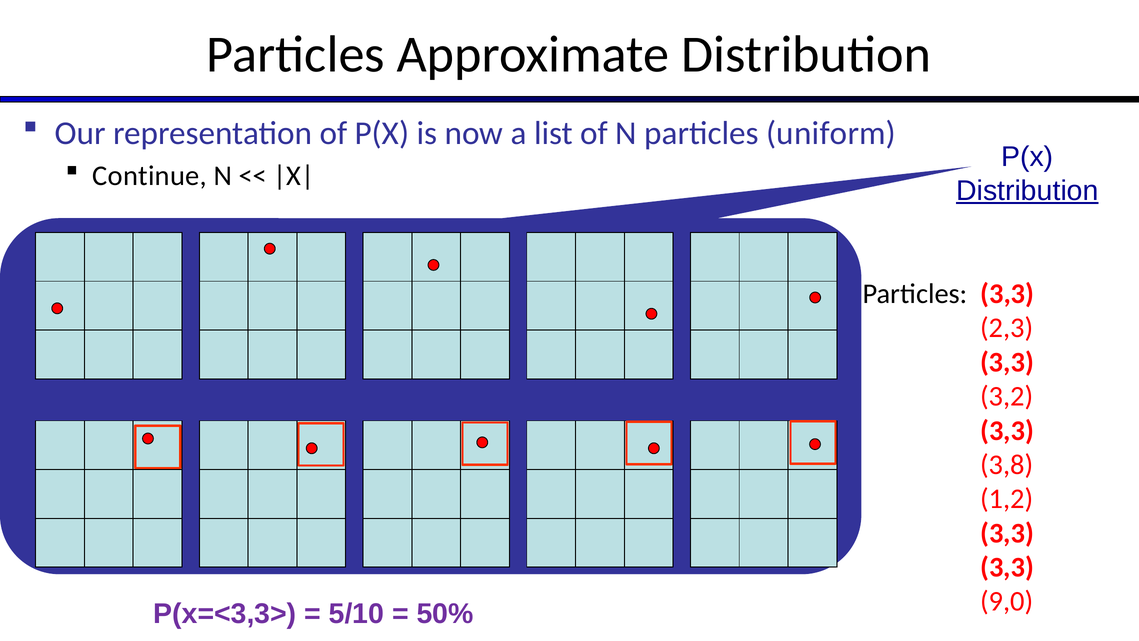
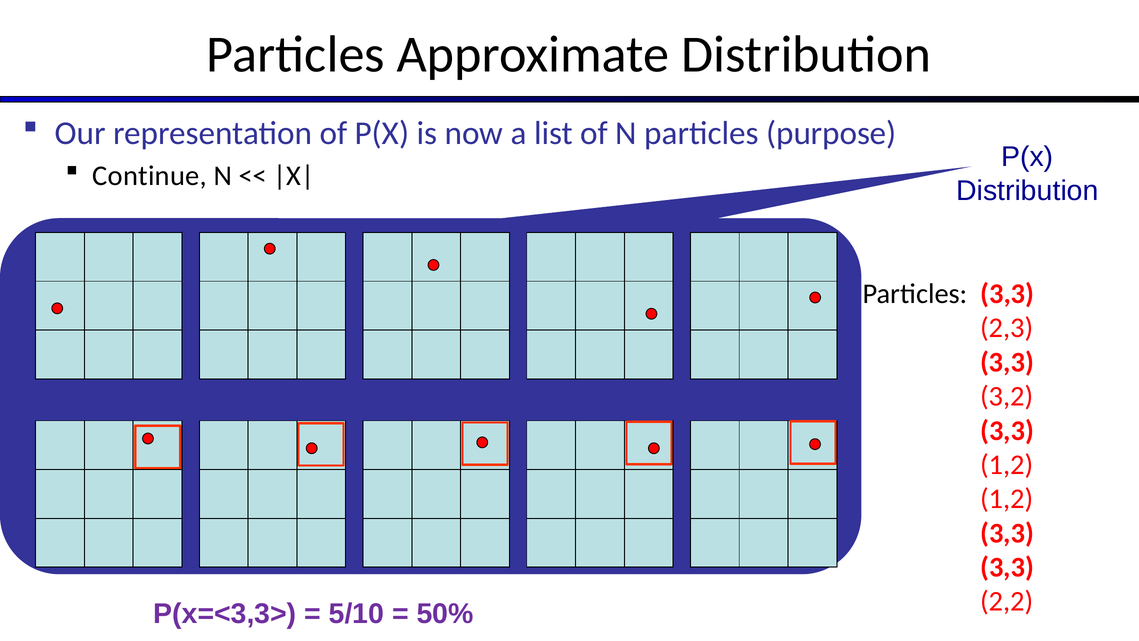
uniform: uniform -> purpose
Distribution at (1027, 191) underline: present -> none
3,8 at (1007, 465): 3,8 -> 1,2
9,0: 9,0 -> 2,2
